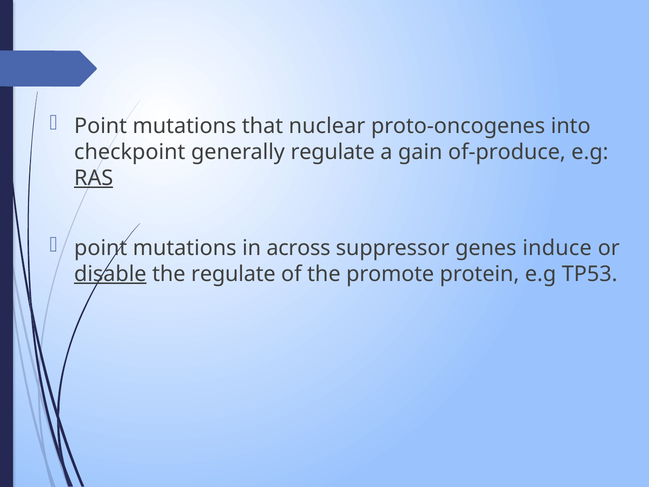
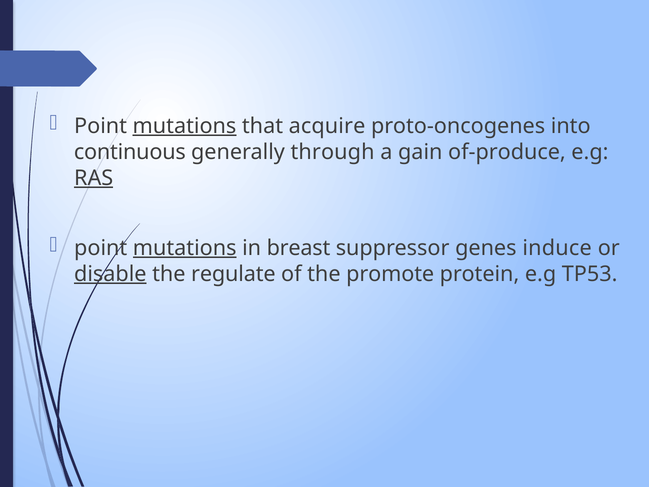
mutations at (184, 126) underline: none -> present
nuclear: nuclear -> acquire
checkpoint: checkpoint -> continuous
generally regulate: regulate -> through
mutations at (185, 248) underline: none -> present
across: across -> breast
